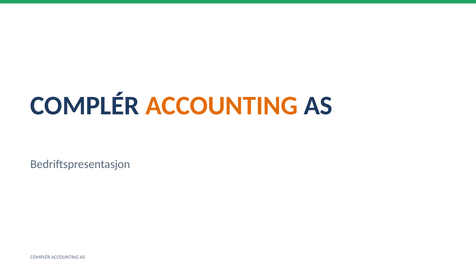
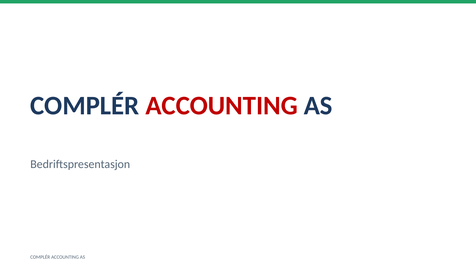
ACCOUNTING at (222, 106) colour: orange -> red
